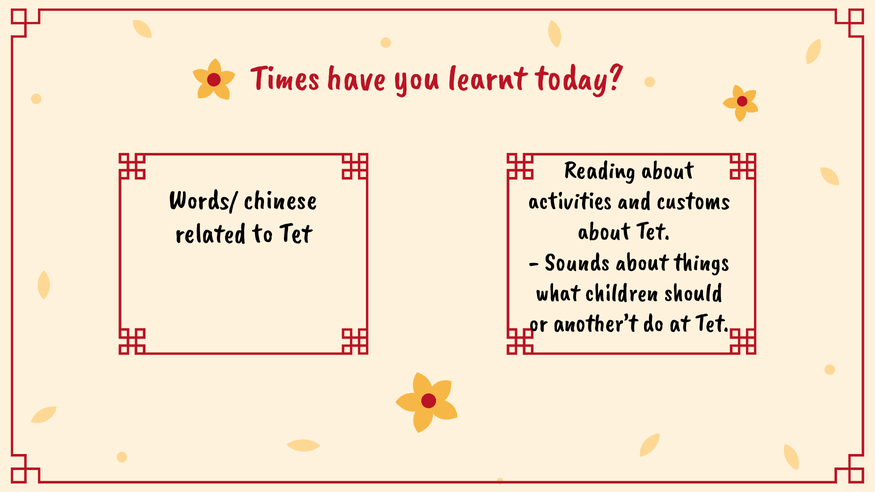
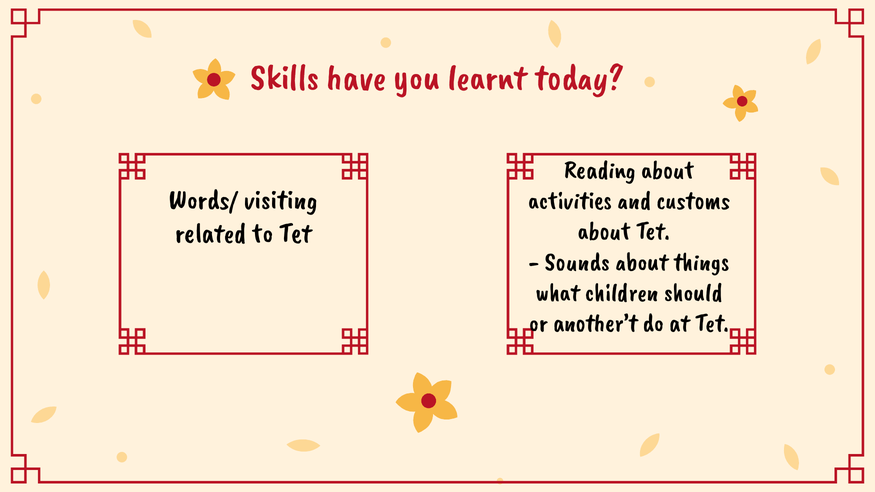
Times: Times -> Skills
chinese: chinese -> visiting
